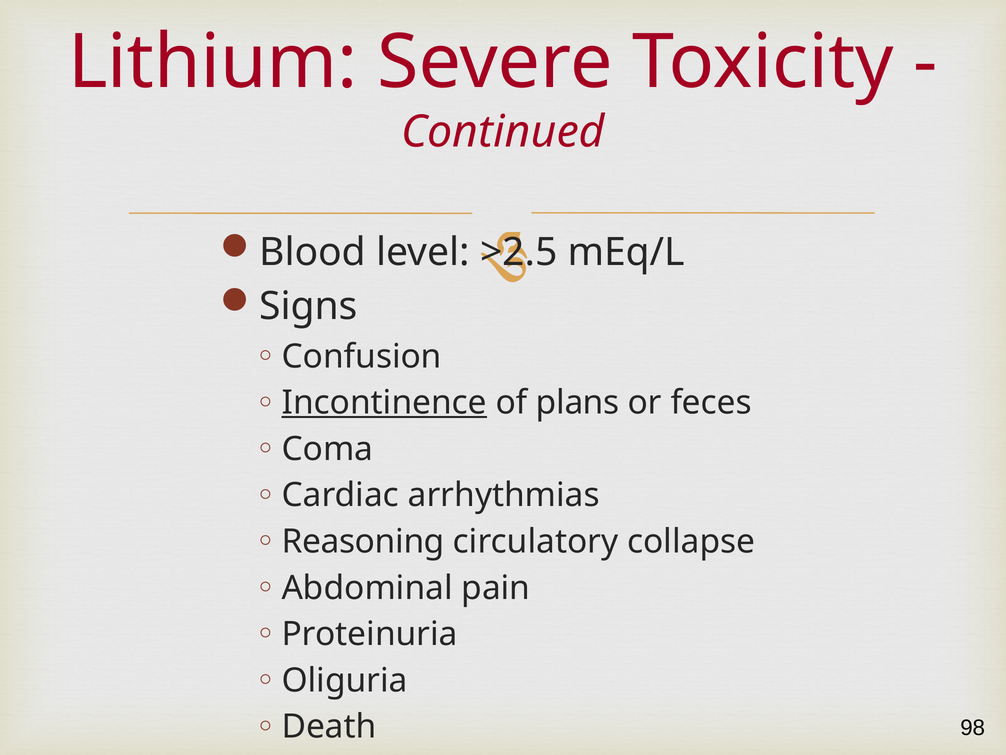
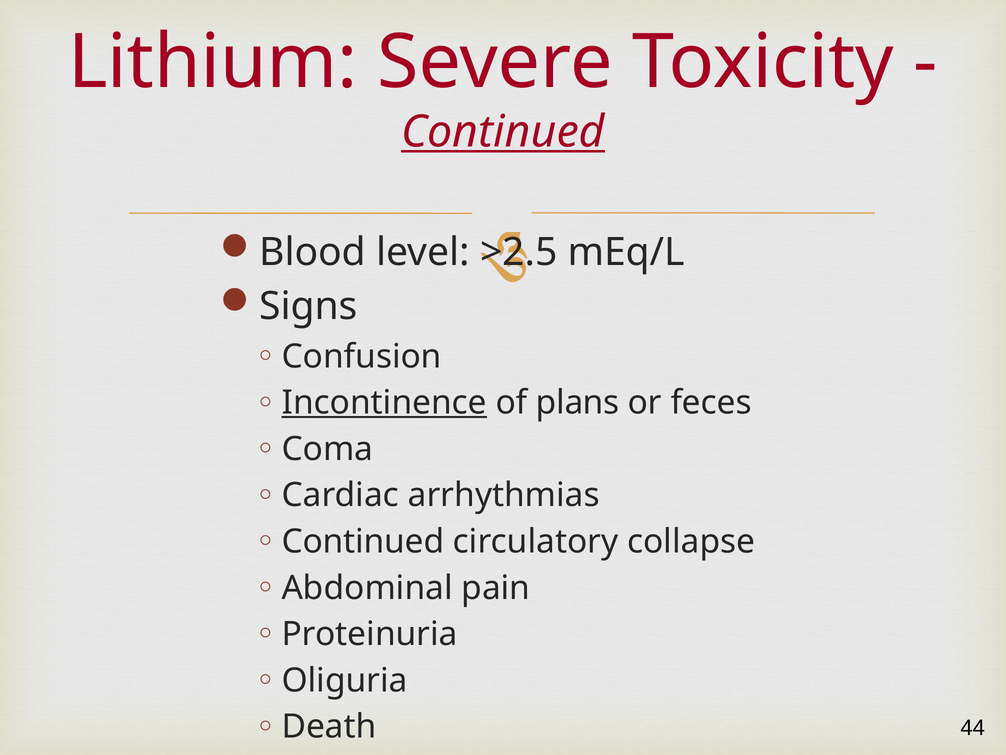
Continued at (503, 132) underline: none -> present
Reasoning at (363, 541): Reasoning -> Continued
98: 98 -> 44
